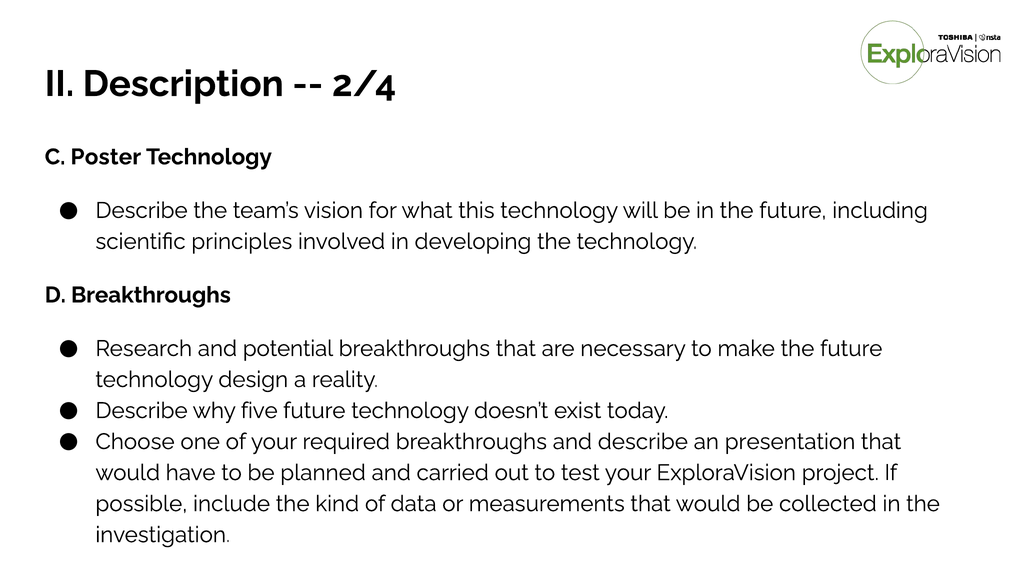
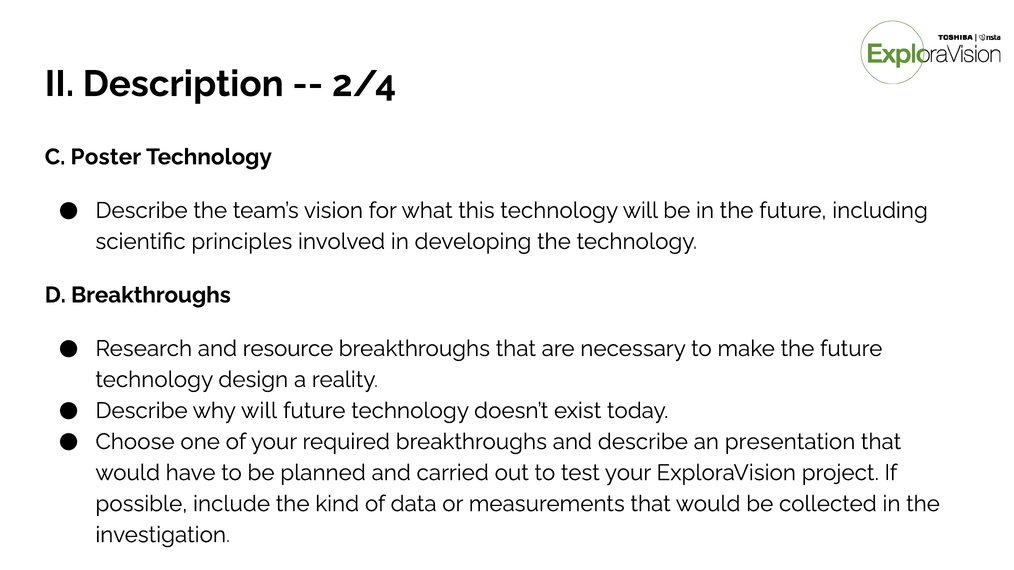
potential: potential -> resource
why five: five -> will
